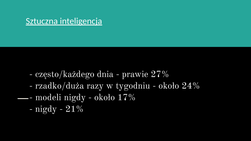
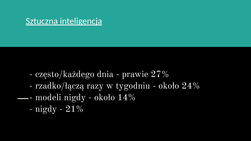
rzadko/duża: rzadko/duża -> rzadko/łączą
17%: 17% -> 14%
